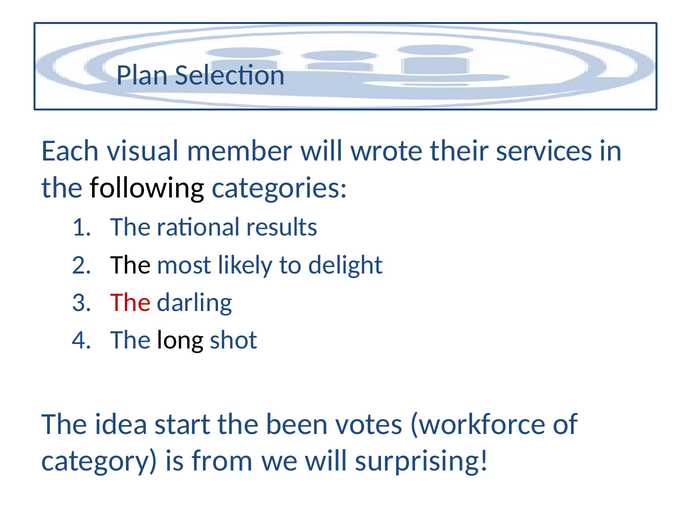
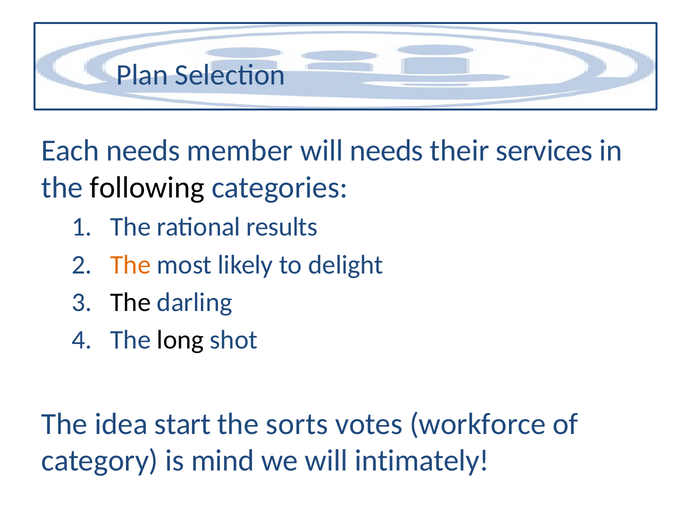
Each visual: visual -> needs
will wrote: wrote -> needs
The at (131, 265) colour: black -> orange
The at (131, 303) colour: red -> black
been: been -> sorts
from: from -> mind
surprising: surprising -> intimately
